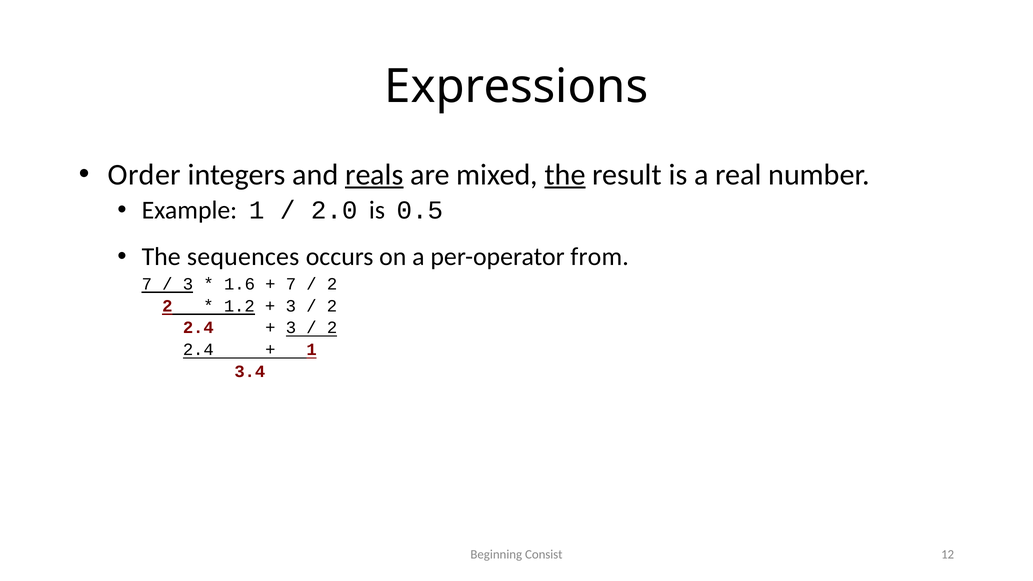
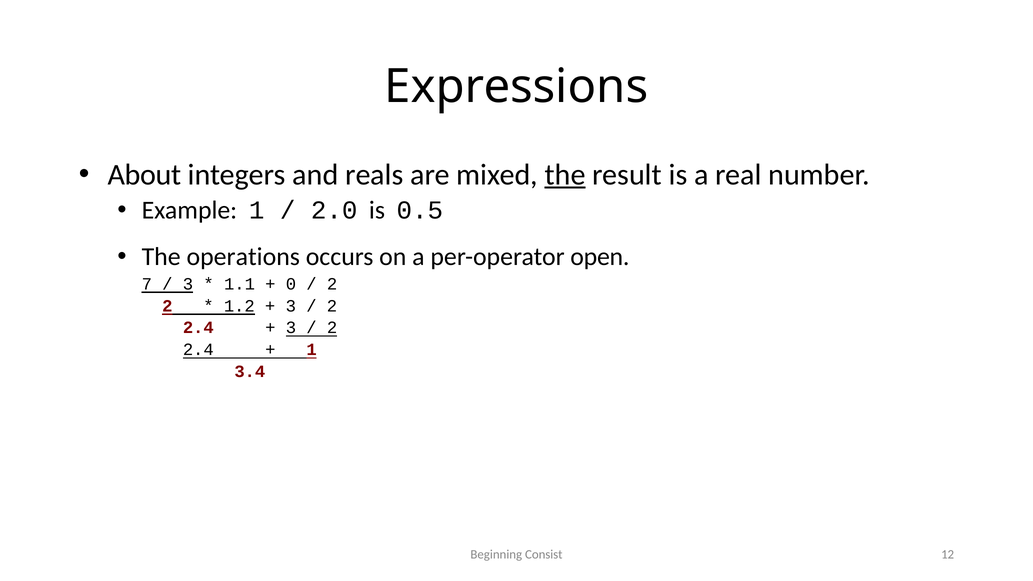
Order: Order -> About
reals underline: present -> none
sequences: sequences -> operations
from: from -> open
1.6: 1.6 -> 1.1
7 at (291, 284): 7 -> 0
